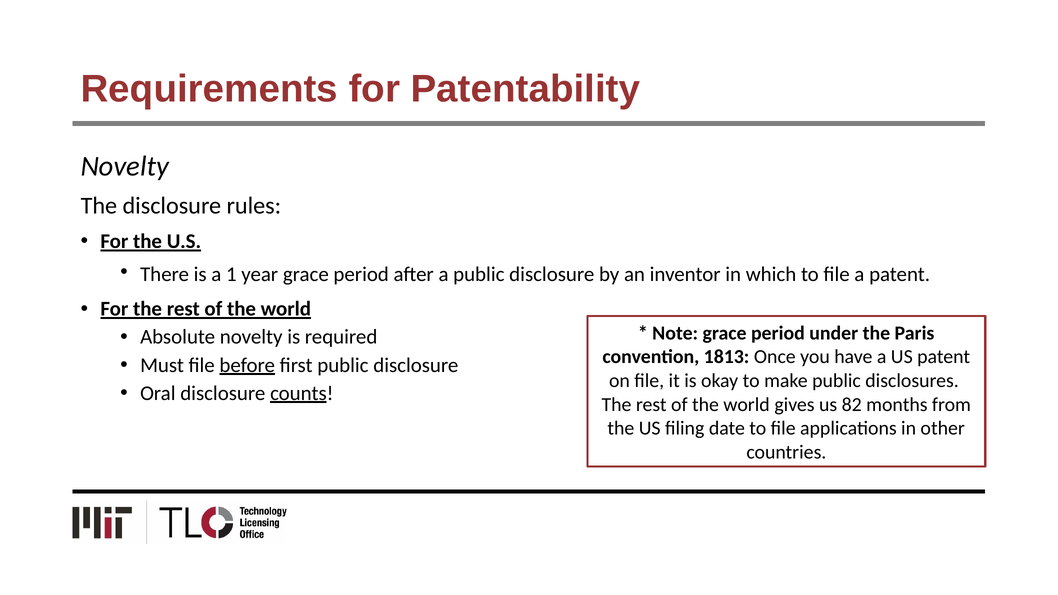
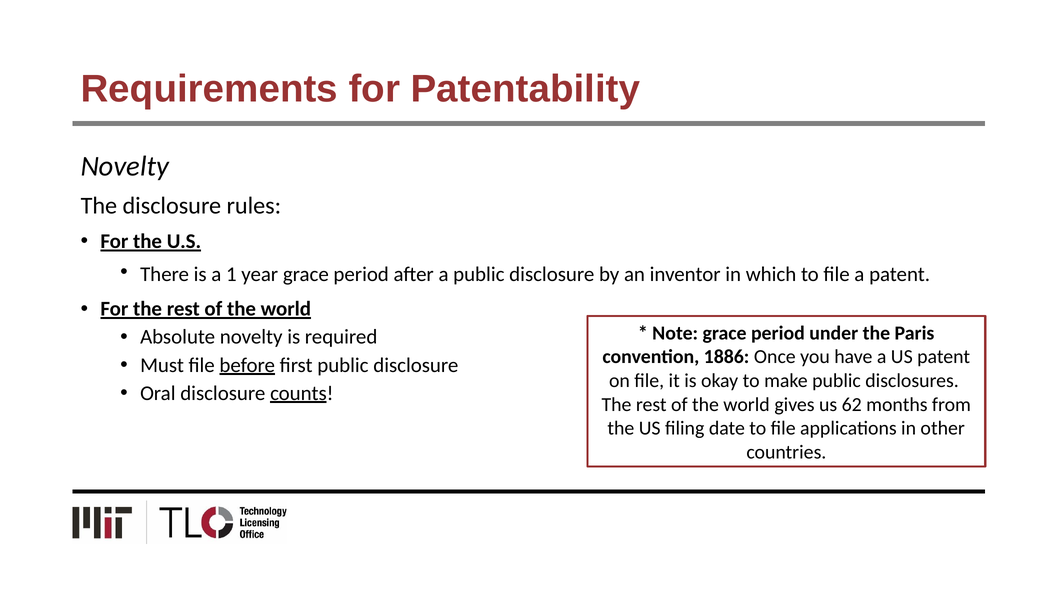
1813: 1813 -> 1886
82: 82 -> 62
